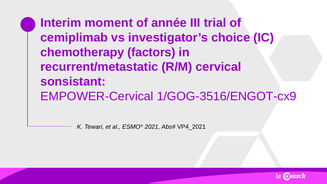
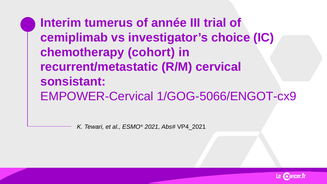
moment: moment -> tumerus
factors: factors -> cohort
1/GOG-3516/ENGOT-cx9: 1/GOG-3516/ENGOT-cx9 -> 1/GOG-5066/ENGOT-cx9
